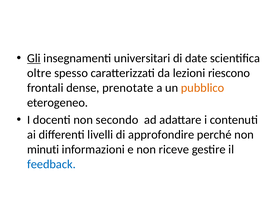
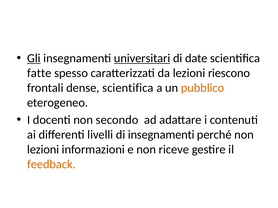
universitari underline: none -> present
oltre: oltre -> fatte
dense prenotate: prenotate -> scientifica
di approfondire: approfondire -> insegnamenti
minuti at (43, 150): minuti -> lezioni
feedback colour: blue -> orange
